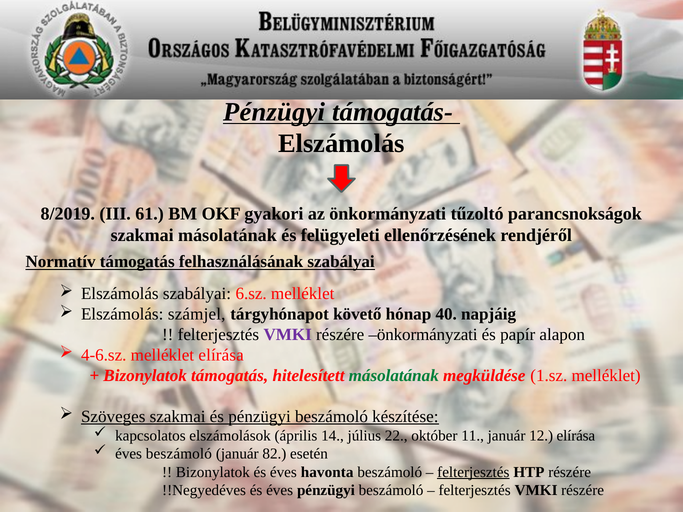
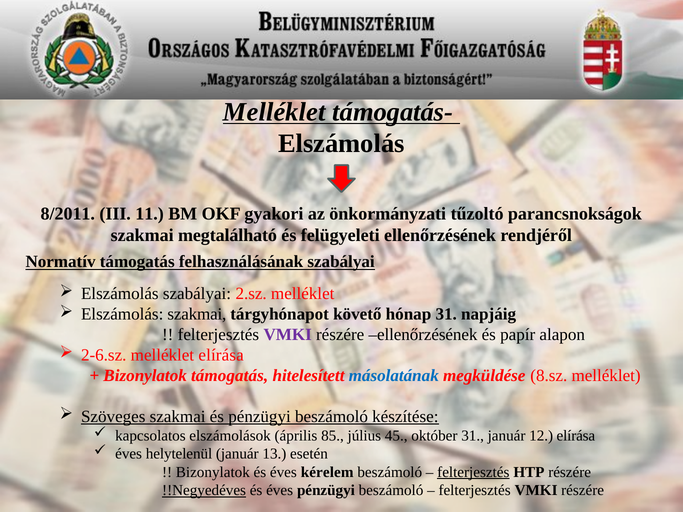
Pénzügyi at (274, 112): Pénzügyi -> Melléklet
8/2019: 8/2019 -> 8/2011
61: 61 -> 11
szakmai másolatának: másolatának -> megtalálható
6.sz: 6.sz -> 2.sz
Elszámolás számjel: számjel -> szakmai
hónap 40: 40 -> 31
részére önkormányzati: önkormányzati -> ellenőrzésének
4-6.sz: 4-6.sz -> 2-6.sz
másolatának at (394, 376) colour: green -> blue
1.sz: 1.sz -> 8.sz
14: 14 -> 85
22: 22 -> 45
október 11: 11 -> 31
éves beszámoló: beszámoló -> helytelenül
82: 82 -> 13
havonta: havonta -> kérelem
!!Negyedéves underline: none -> present
